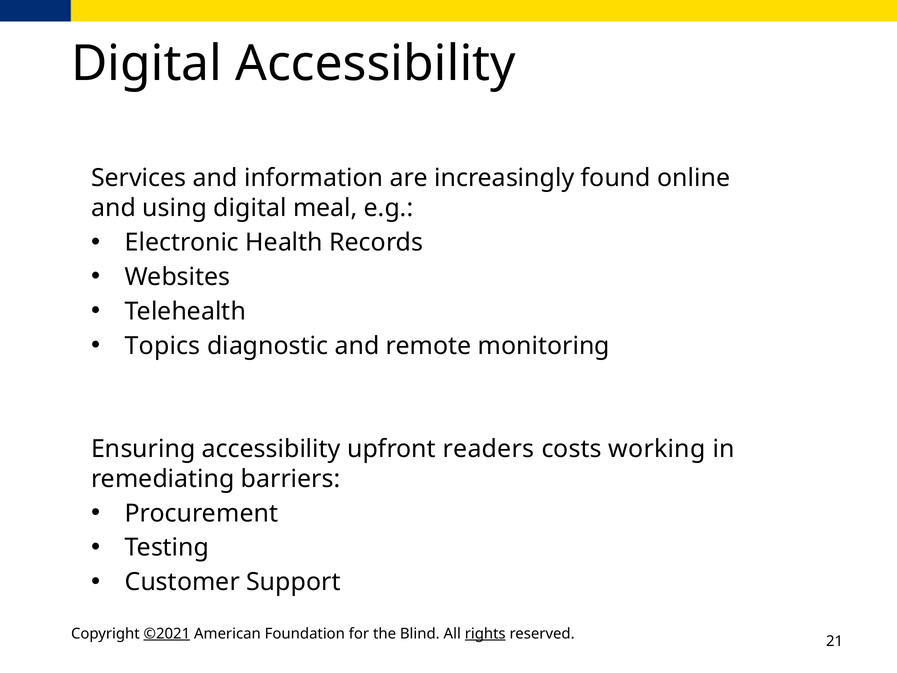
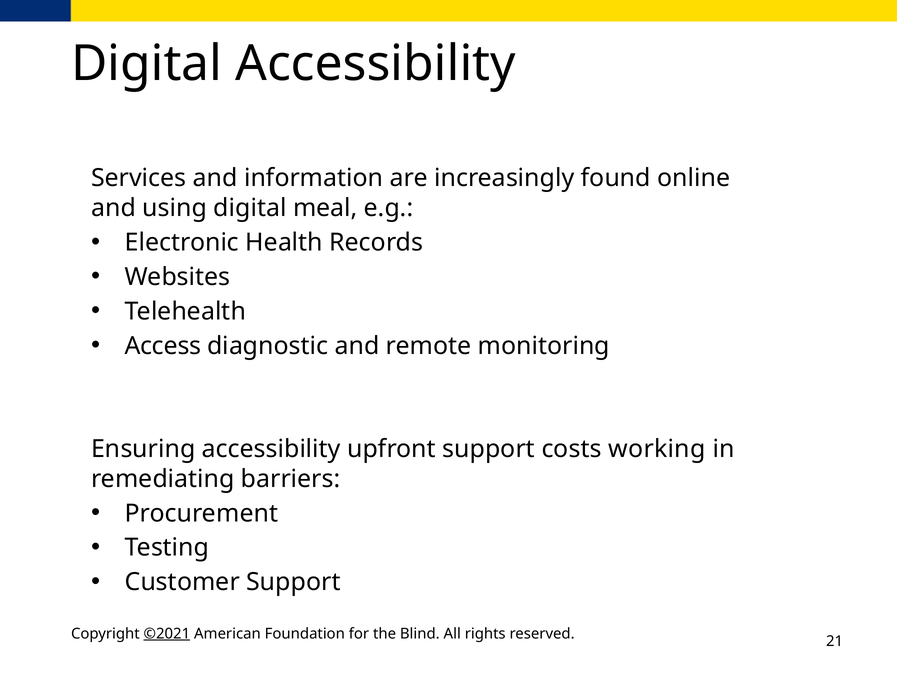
Topics: Topics -> Access
upfront readers: readers -> support
rights underline: present -> none
